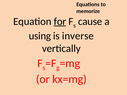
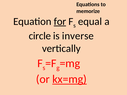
cause: cause -> equal
using: using -> circle
kx=mg underline: none -> present
